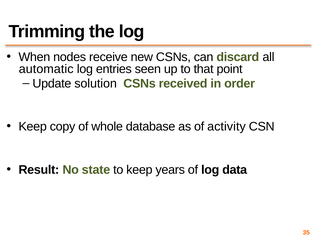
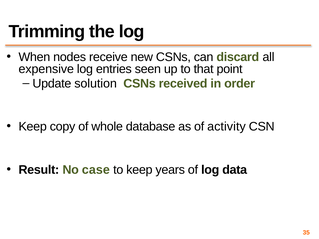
automatic: automatic -> expensive
state: state -> case
